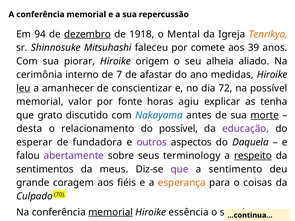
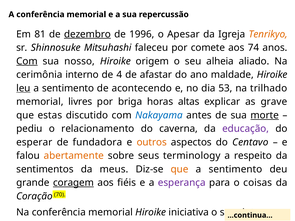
94: 94 -> 81
1918: 1918 -> 1996
Mental: Mental -> Apesar
39: 39 -> 74
Com at (27, 61) underline: none -> present
piorar: piorar -> nosso
7: 7 -> 4
medidas: medidas -> maldade
amanhecer at (68, 88): amanhecer -> sentimento
conscientizar: conscientizar -> acontecendo
72: 72 -> 53
na possível: possível -> trilhado
valor: valor -> livres
fonte: fonte -> briga
agiu: agiu -> altas
tenha: tenha -> grave
grato: grato -> estas
desta: desta -> pediu
do possível: possível -> caverna
outros colour: purple -> orange
Daquela: Daquela -> Centavo
abertamente colour: purple -> orange
respeito underline: present -> none
que at (180, 169) colour: purple -> orange
coragem underline: none -> present
esperança colour: orange -> purple
Culpado: Culpado -> Coração
memorial at (111, 212) underline: present -> none
essência: essência -> iniciativa
